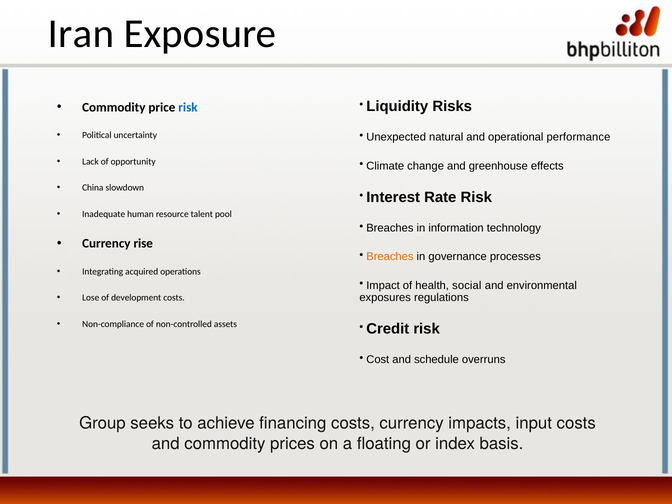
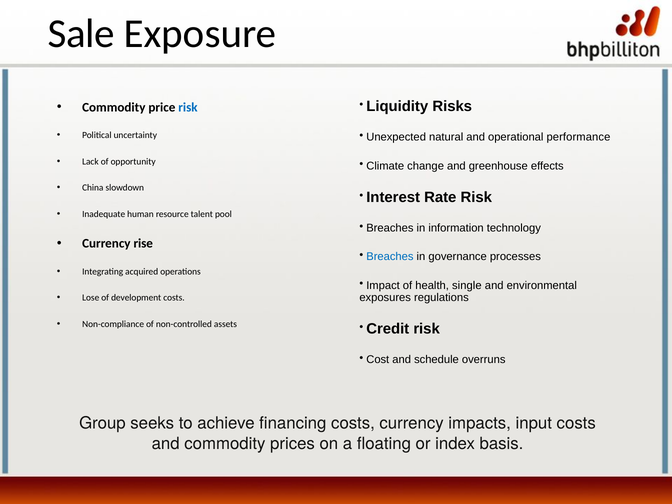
Iran: Iran -> Sale
Breaches at (390, 257) colour: orange -> blue
social: social -> single
